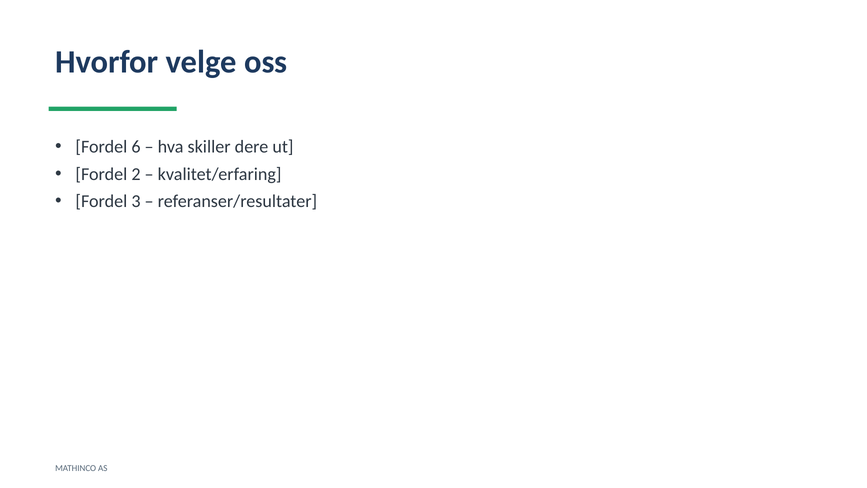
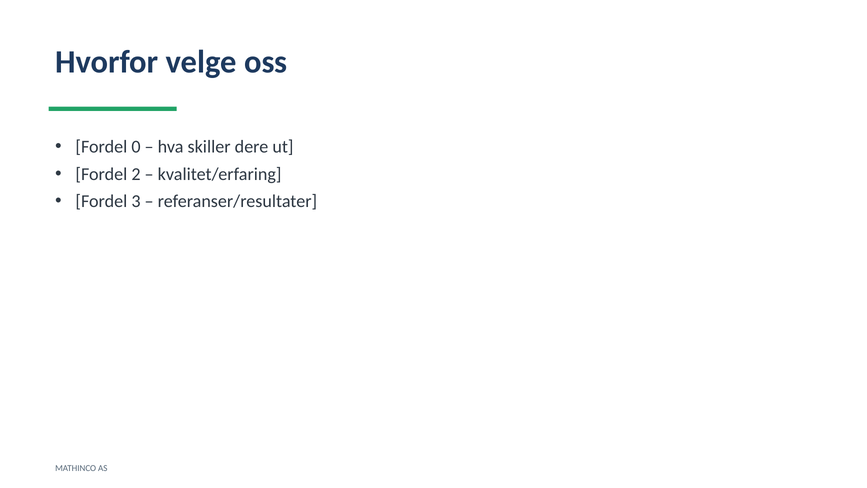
6: 6 -> 0
